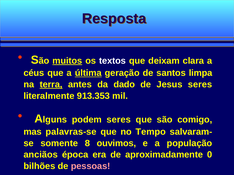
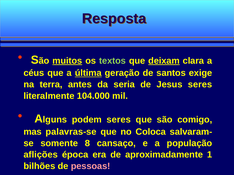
textos colour: white -> light green
deixam underline: none -> present
limpa: limpa -> exige
terra underline: present -> none
dado: dado -> seria
913.353: 913.353 -> 104.000
Tempo: Tempo -> Coloca
ouvimos: ouvimos -> cansaço
anciãos: anciãos -> aflições
0: 0 -> 1
